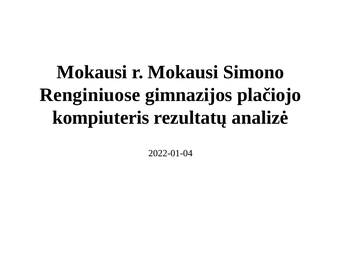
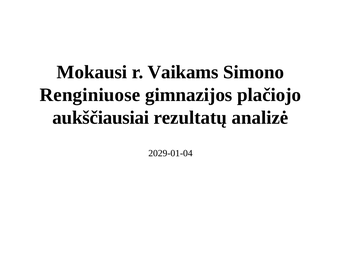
r Mokausi: Mokausi -> Vaikams
kompiuteris: kompiuteris -> aukščiausiai
2022-01-04: 2022-01-04 -> 2029-01-04
